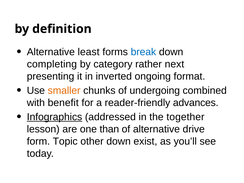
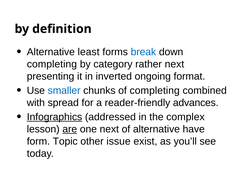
smaller colour: orange -> blue
of undergoing: undergoing -> completing
benefit: benefit -> spread
together: together -> complex
are underline: none -> present
one than: than -> next
drive: drive -> have
other down: down -> issue
